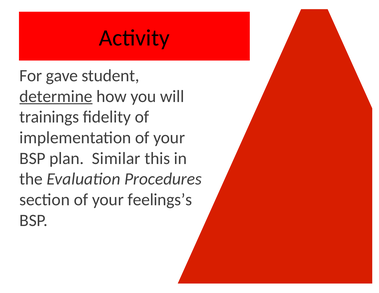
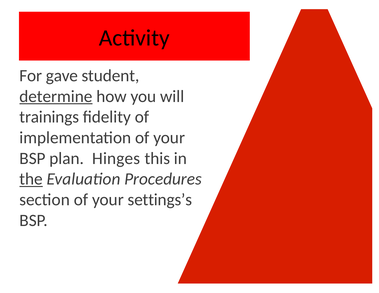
Similar: Similar -> Hinges
the underline: none -> present
feelings’s: feelings’s -> settings’s
